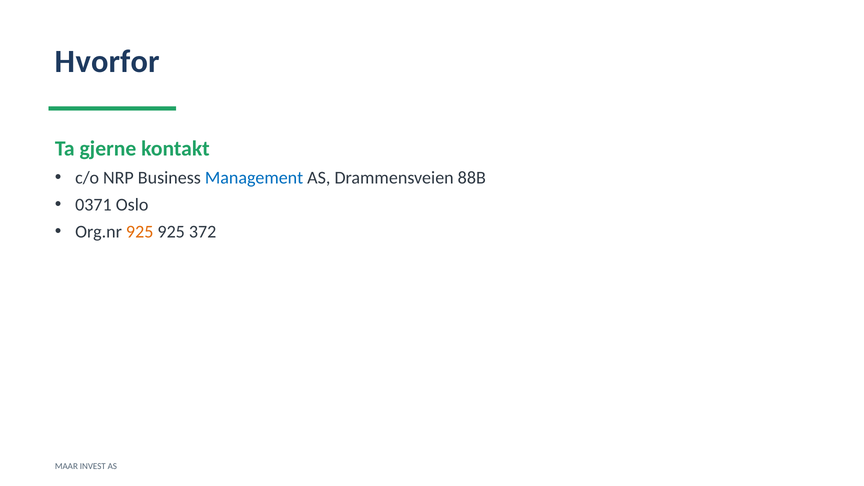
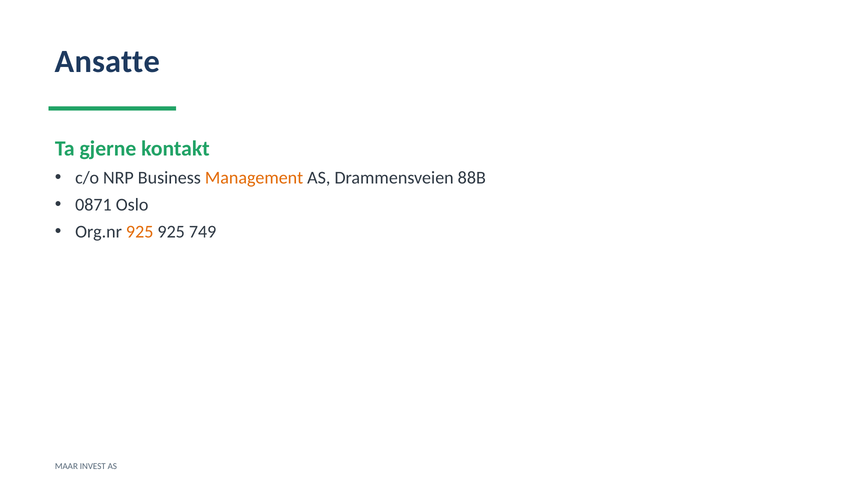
Hvorfor: Hvorfor -> Ansatte
Management colour: blue -> orange
0371: 0371 -> 0871
372: 372 -> 749
